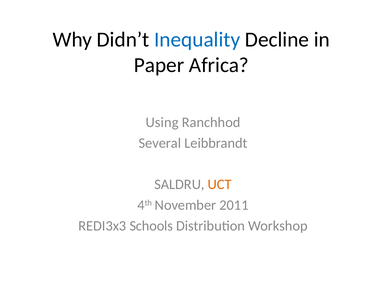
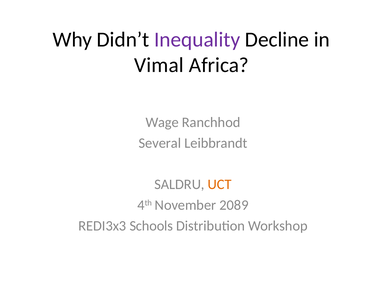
Inequality colour: blue -> purple
Paper: Paper -> Vimal
Using: Using -> Wage
2011: 2011 -> 2089
